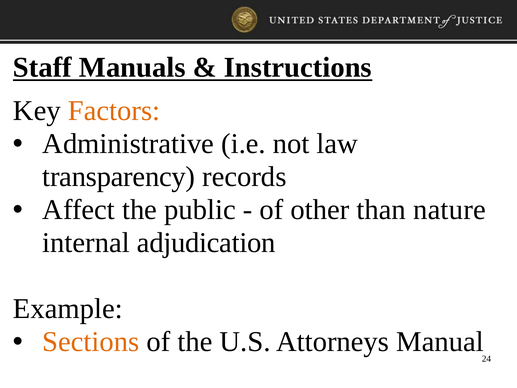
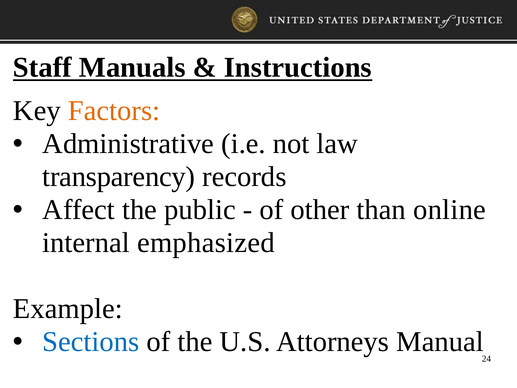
nature: nature -> online
adjudication: adjudication -> emphasized
Sections colour: orange -> blue
